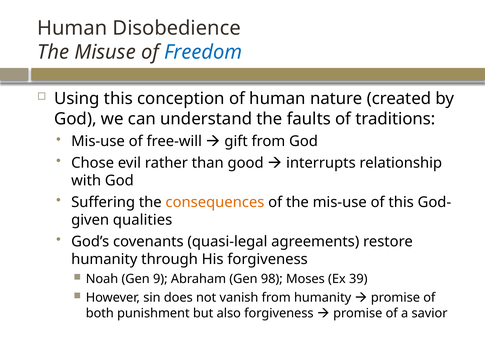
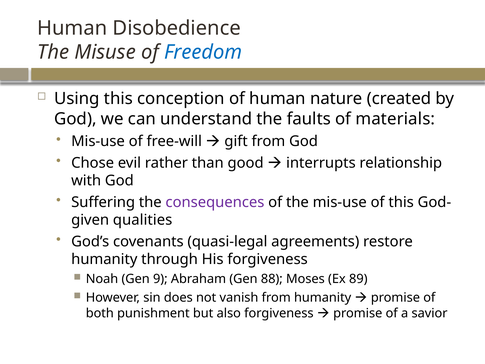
traditions: traditions -> materials
consequences colour: orange -> purple
98: 98 -> 88
39: 39 -> 89
